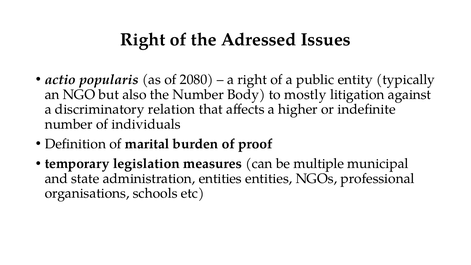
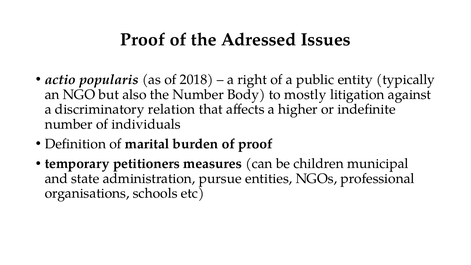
Right at (143, 40): Right -> Proof
2080: 2080 -> 2018
legislation: legislation -> petitioners
multiple: multiple -> children
administration entities: entities -> pursue
